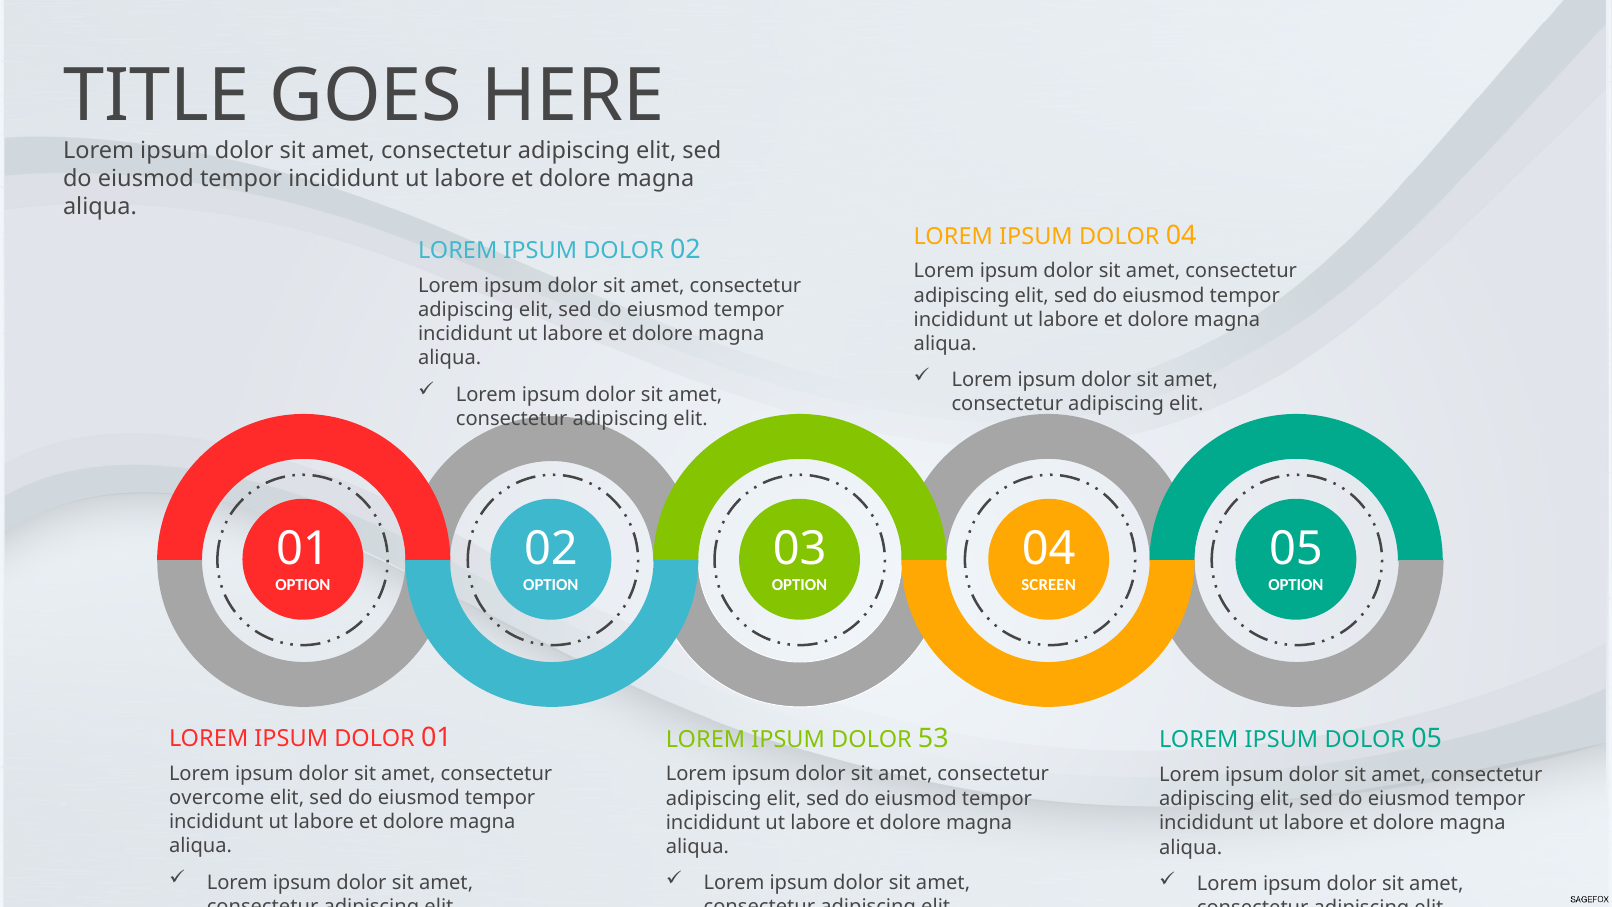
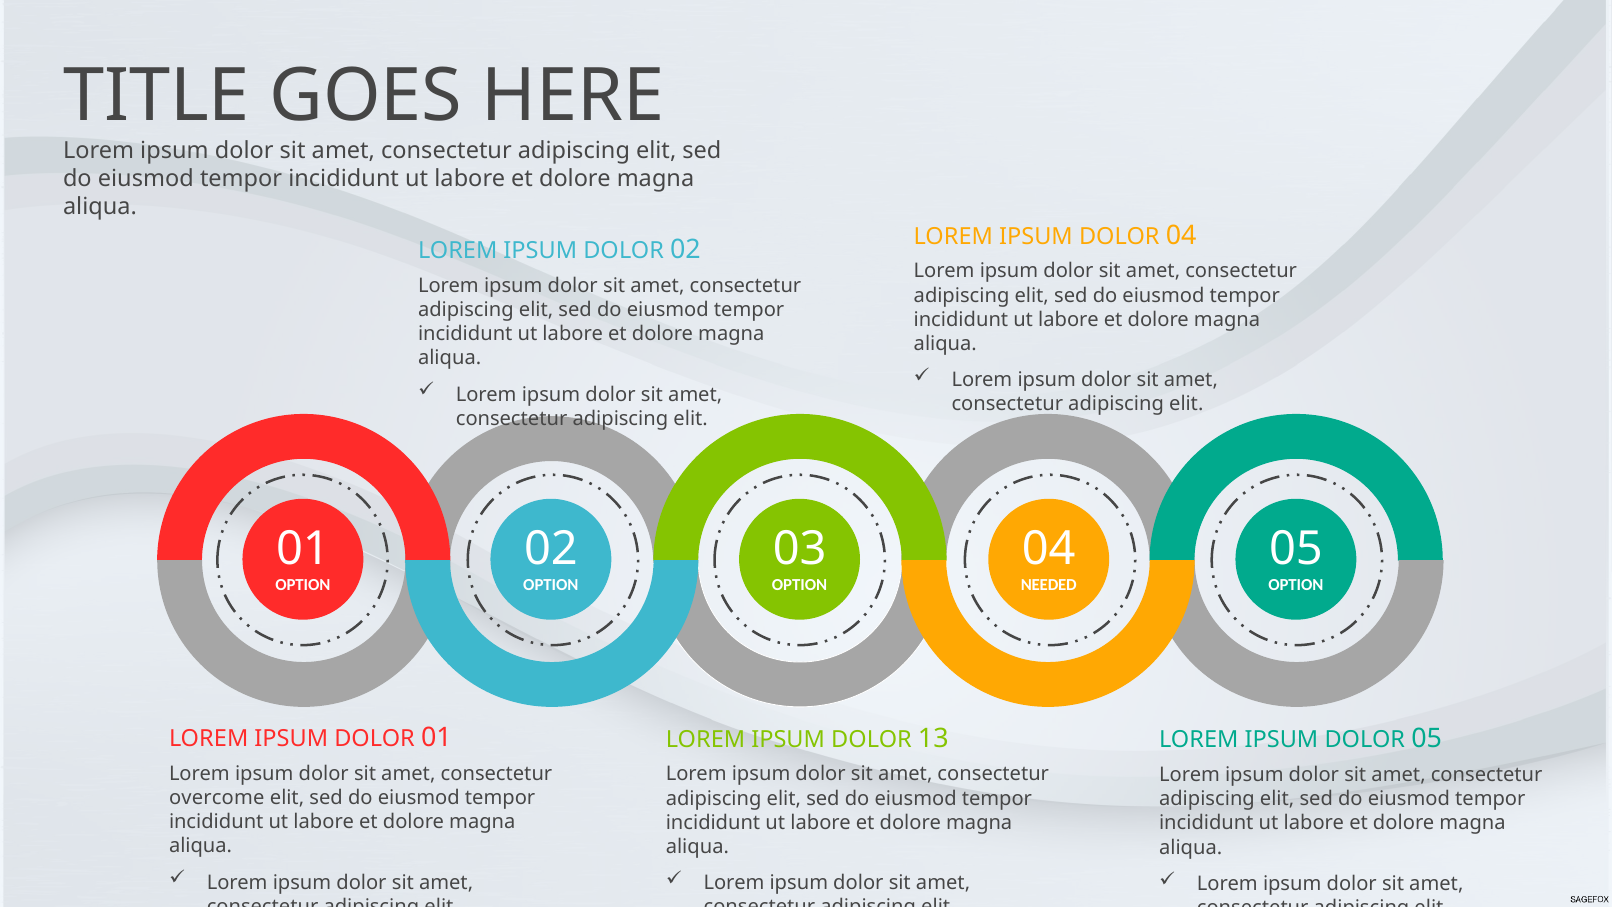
SCREEN: SCREEN -> NEEDED
53: 53 -> 13
